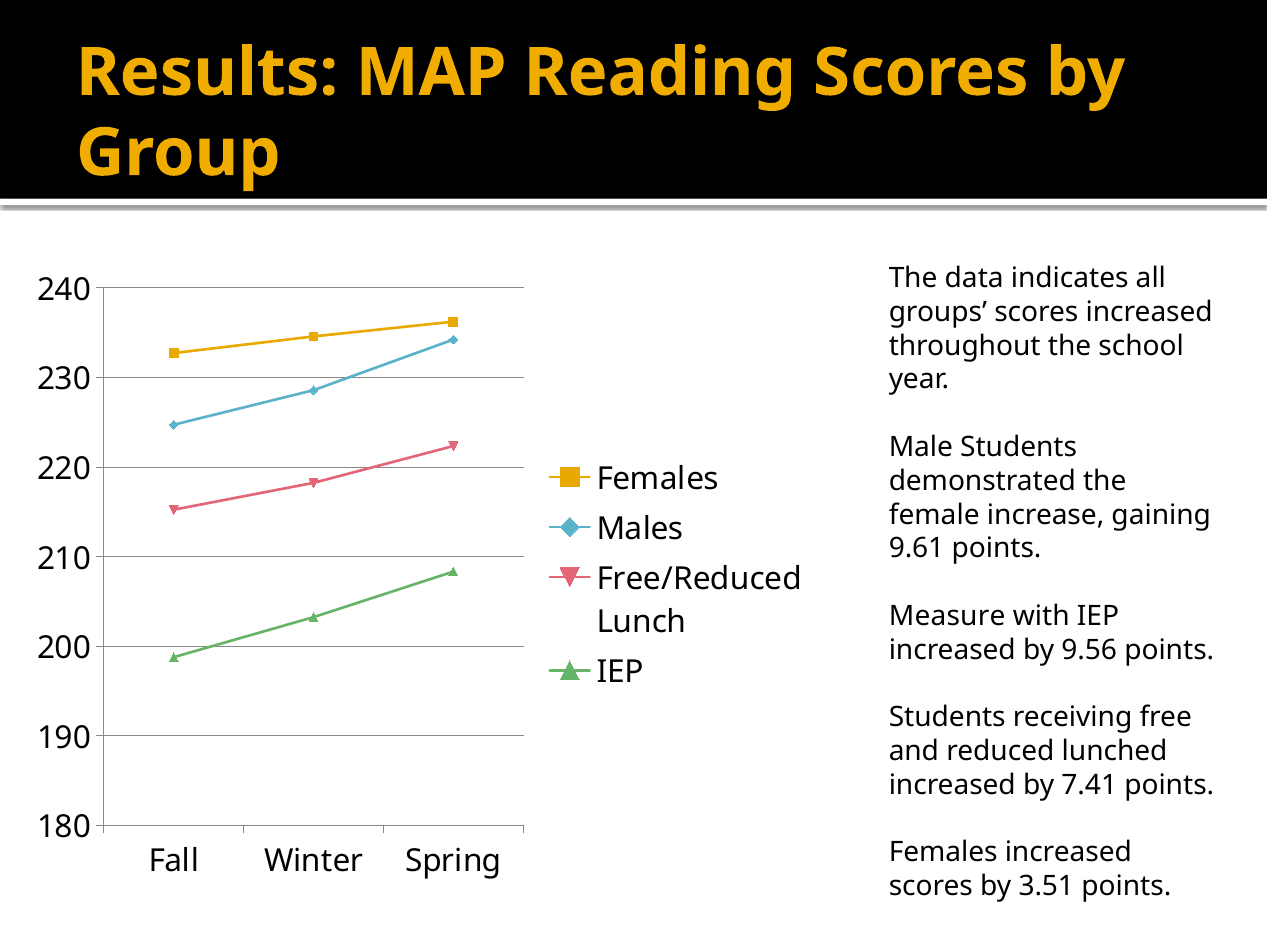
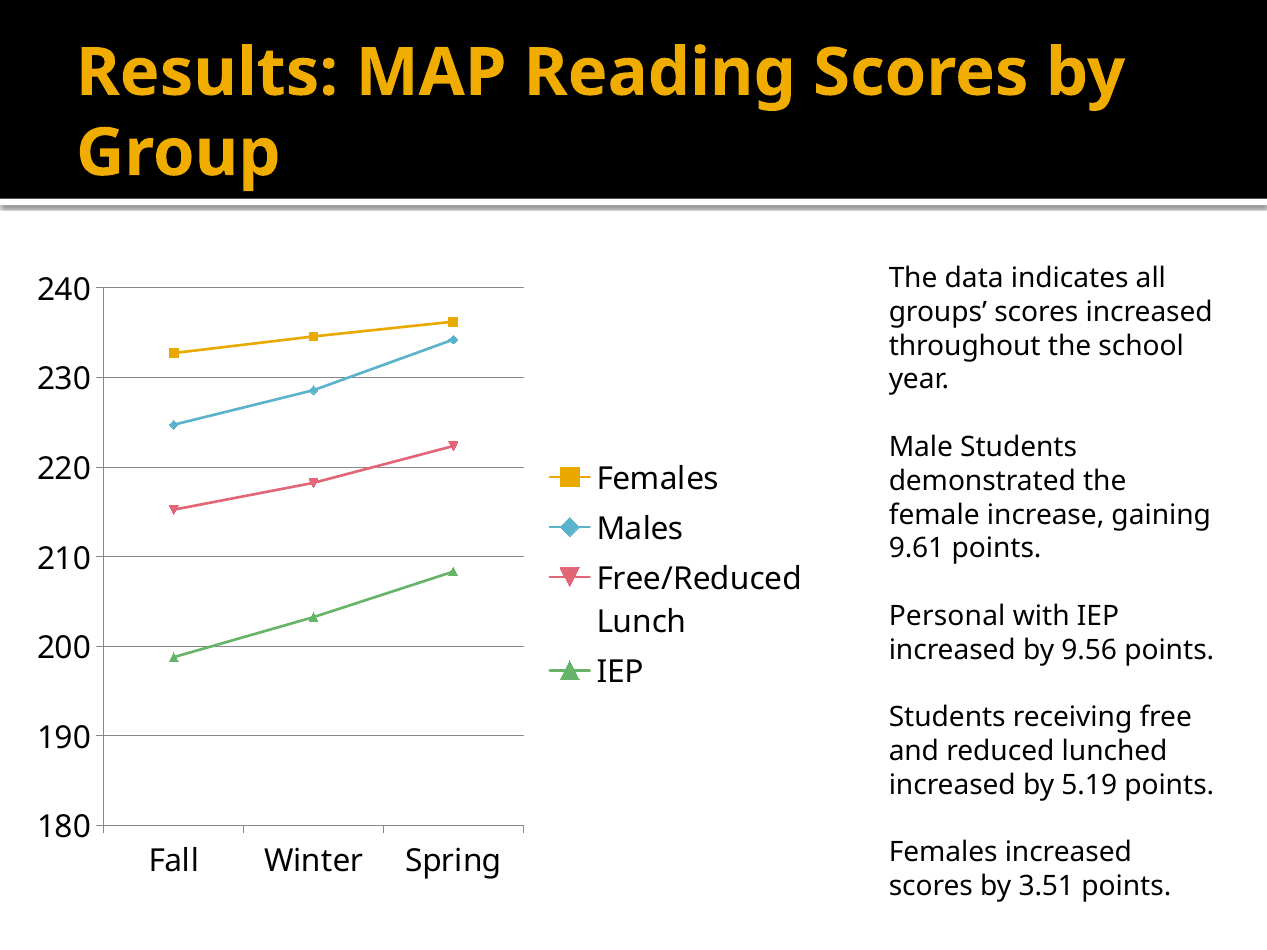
Measure: Measure -> Personal
7.41: 7.41 -> 5.19
